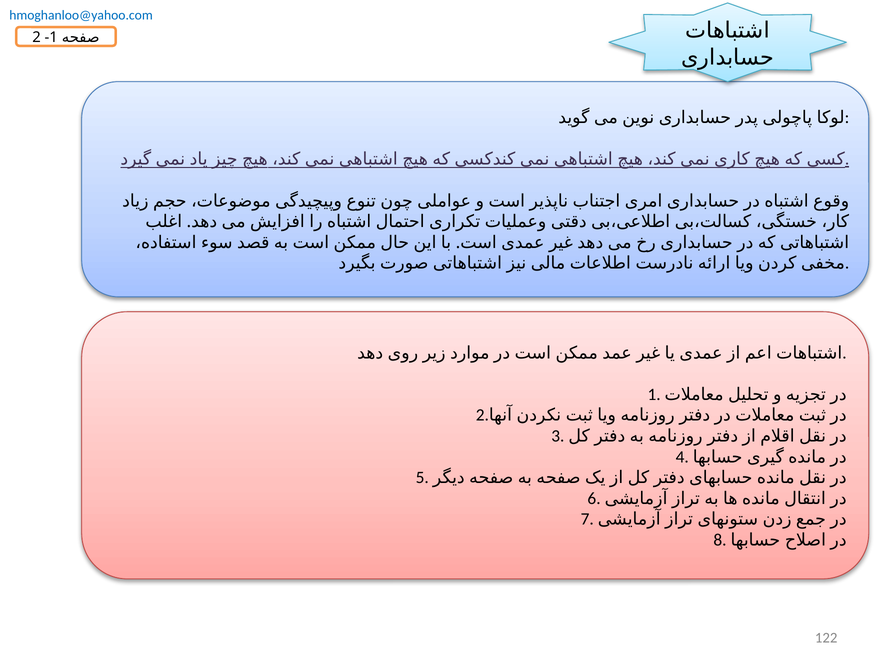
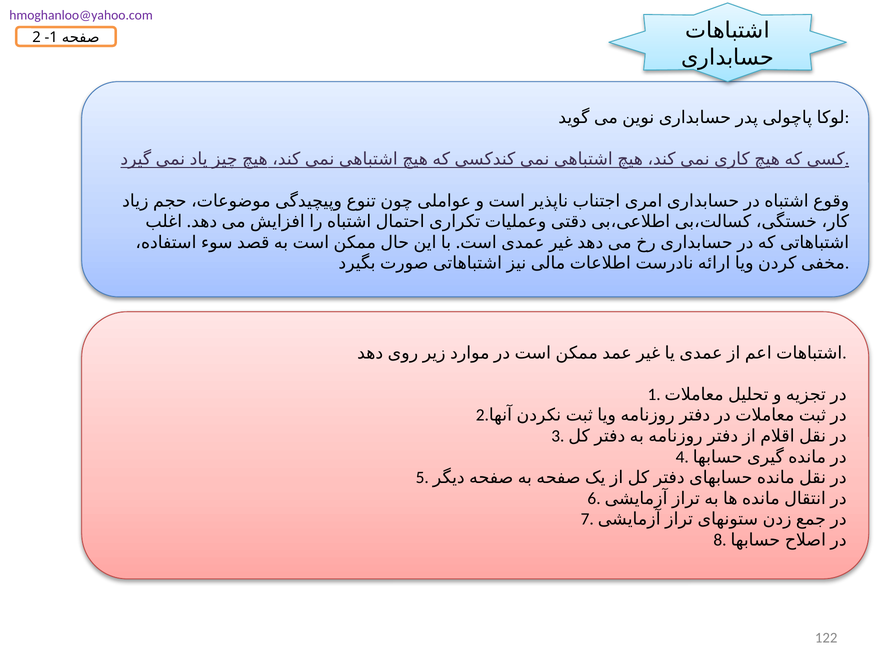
hmoghanloo@yahoo.com colour: blue -> purple
